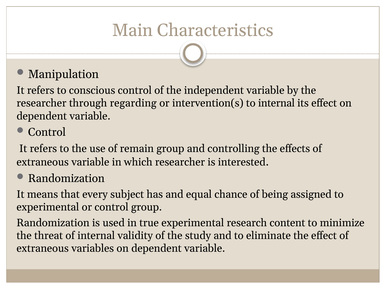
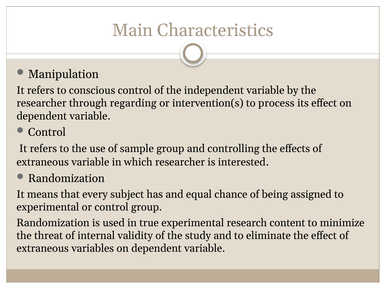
to internal: internal -> process
remain: remain -> sample
